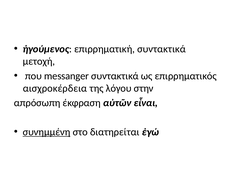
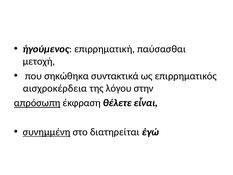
επιρρηματική συντακτικά: συντακτικά -> παύσασθαι
messanger: messanger -> σηκώθηκα
απρόσωπη underline: none -> present
αὐτῶν: αὐτῶν -> θέλετε
